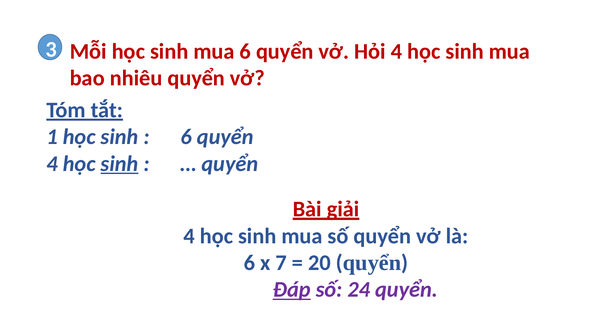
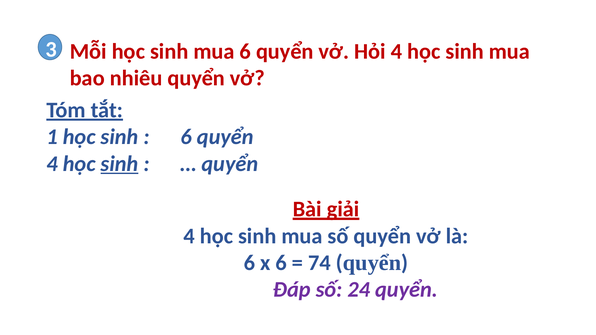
x 7: 7 -> 6
20: 20 -> 74
Đáp underline: present -> none
